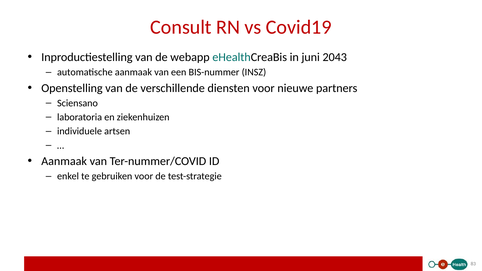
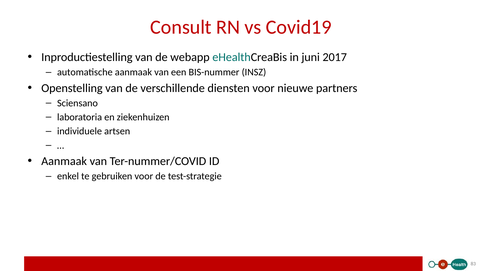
2043: 2043 -> 2017
